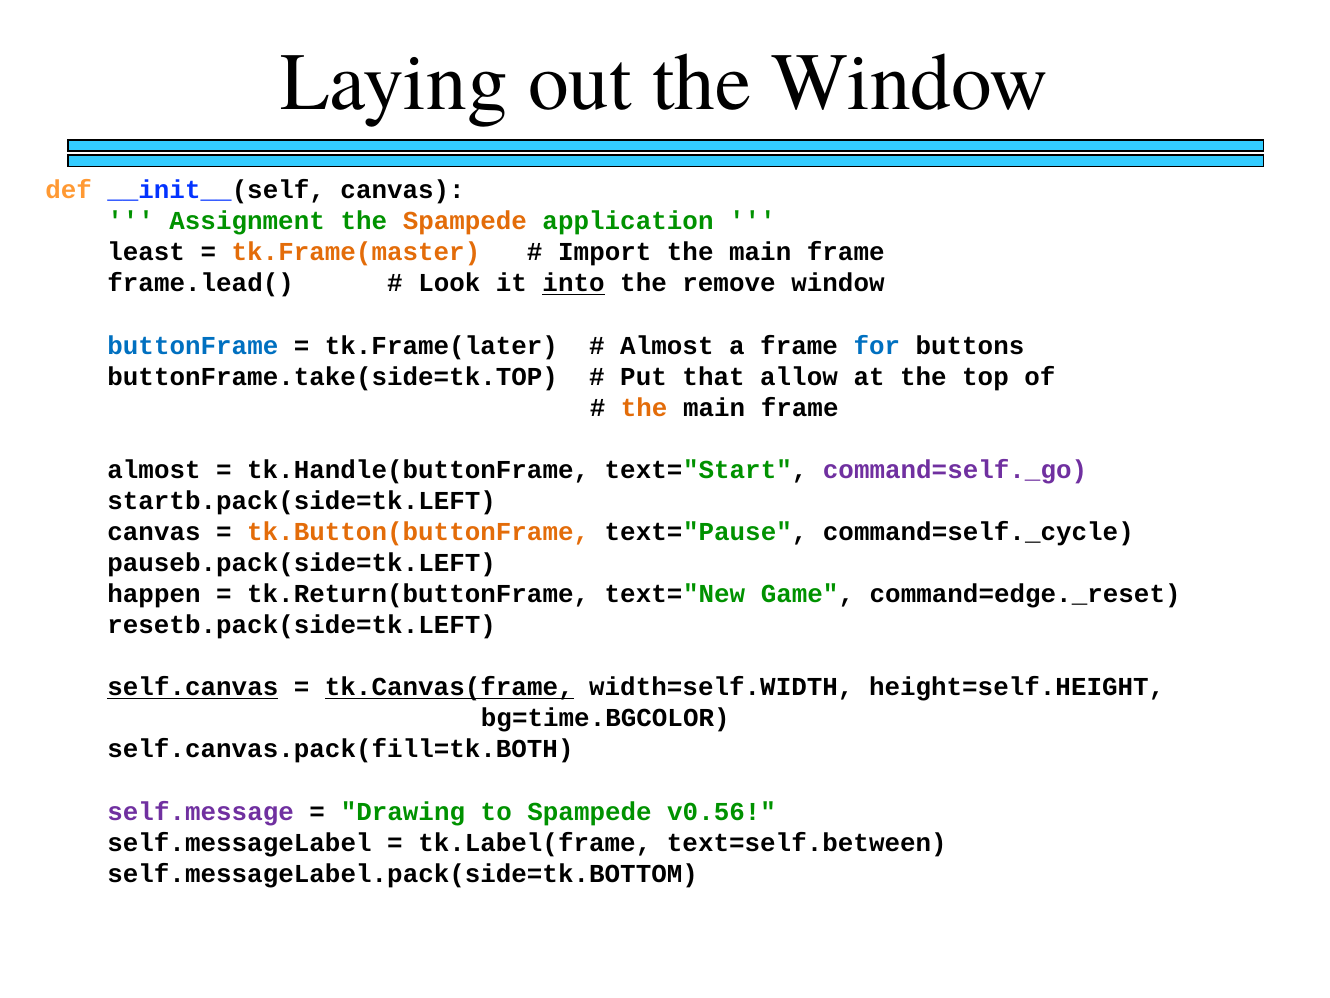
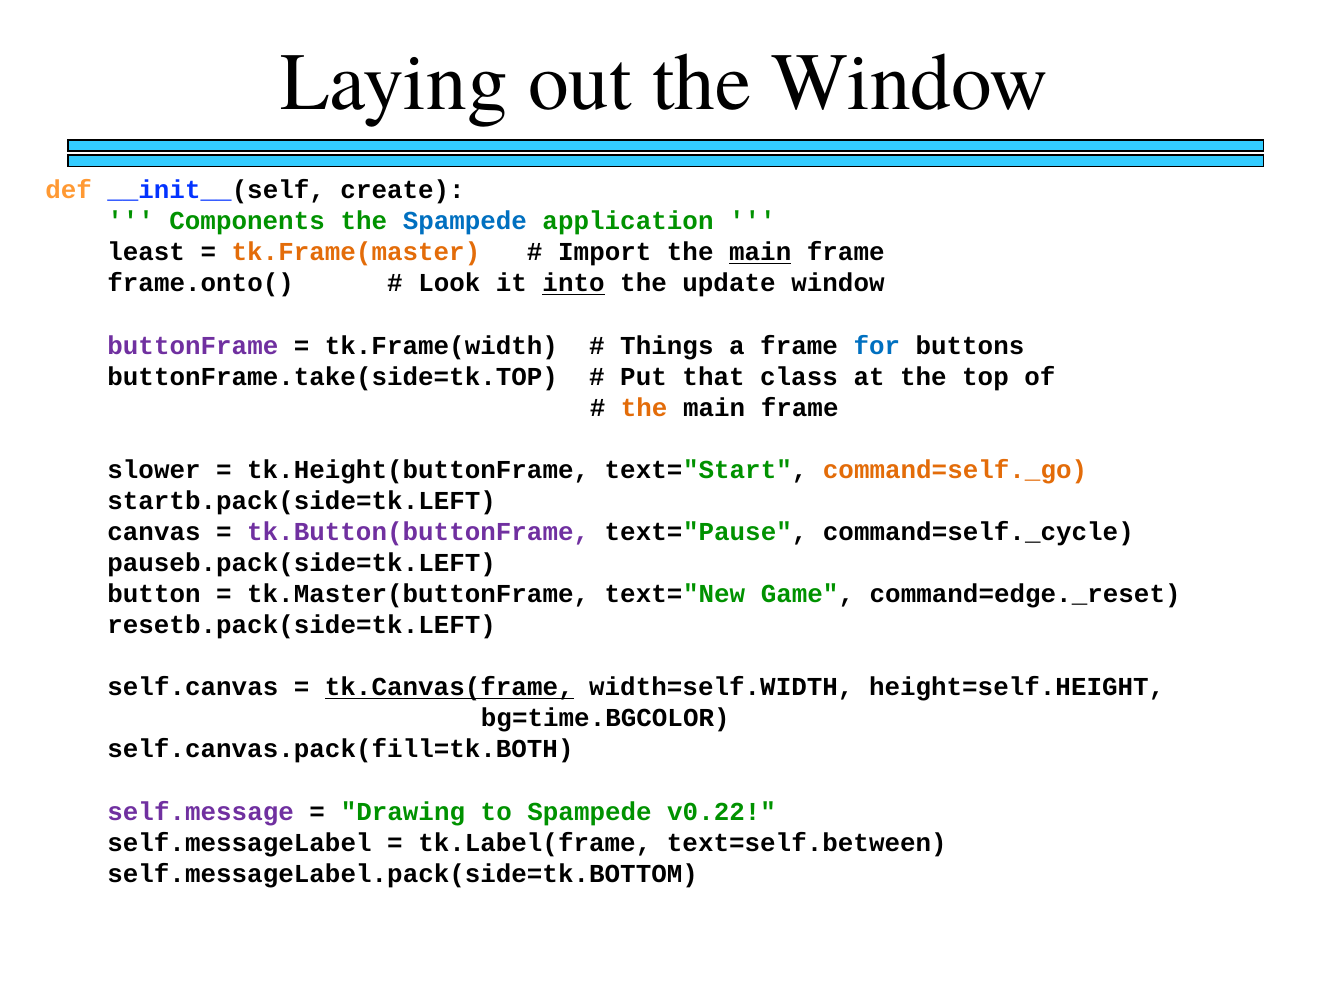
__init__(self canvas: canvas -> create
Assignment: Assignment -> Components
Spampede at (465, 221) colour: orange -> blue
main at (760, 252) underline: none -> present
frame.lead(: frame.lead( -> frame.onto(
remove: remove -> update
buttonFrame colour: blue -> purple
tk.Frame(later: tk.Frame(later -> tk.Frame(width
Almost at (667, 345): Almost -> Things
allow: allow -> class
almost at (154, 470): almost -> slower
tk.Handle(buttonFrame: tk.Handle(buttonFrame -> tk.Height(buttonFrame
command=self._go colour: purple -> orange
tk.Button(buttonFrame colour: orange -> purple
happen: happen -> button
tk.Return(buttonFrame: tk.Return(buttonFrame -> tk.Master(buttonFrame
self.canvas underline: present -> none
v0.56: v0.56 -> v0.22
